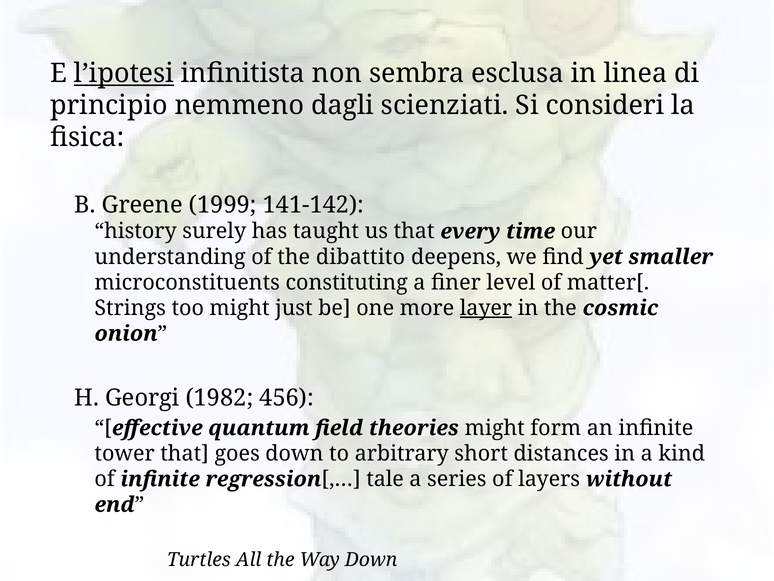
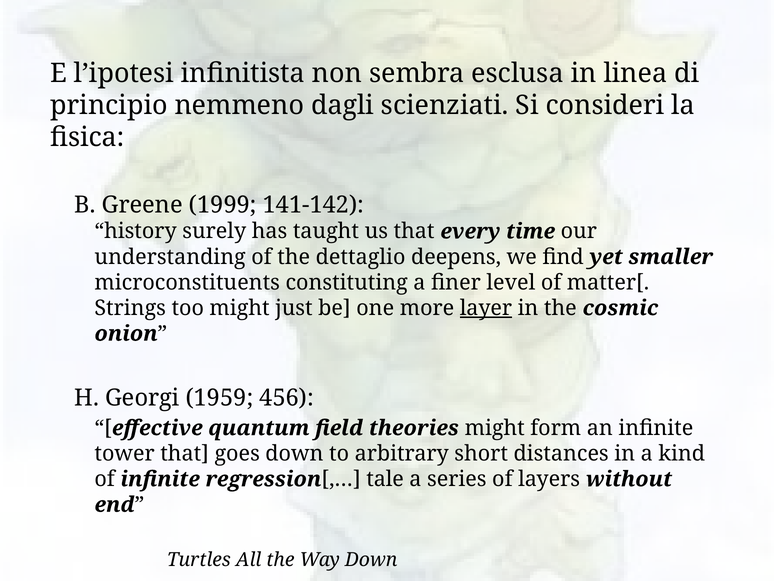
l’ipotesi underline: present -> none
dibattito: dibattito -> dettaglio
1982: 1982 -> 1959
